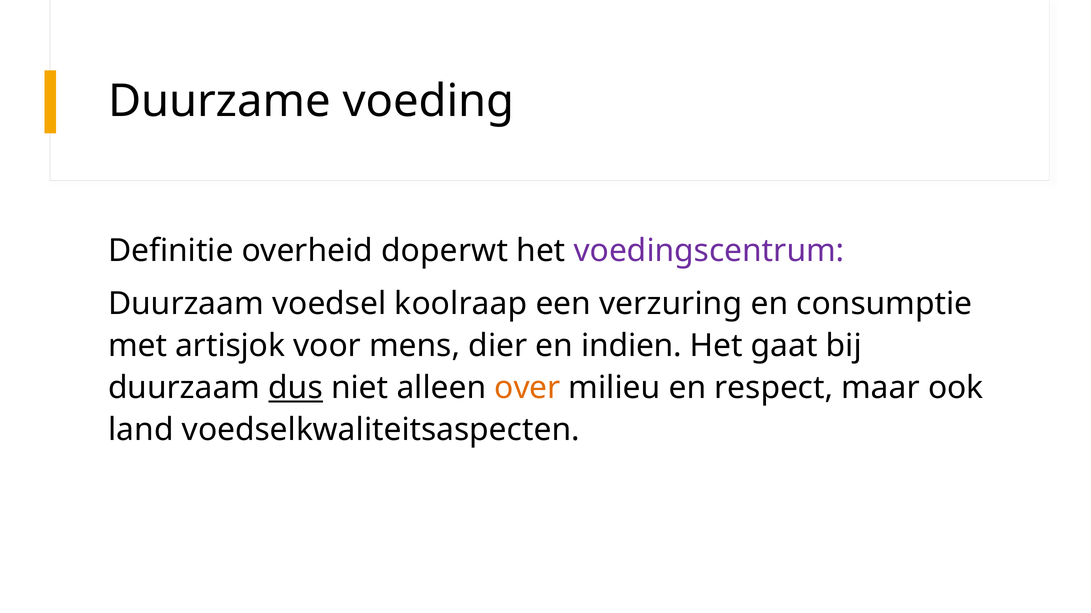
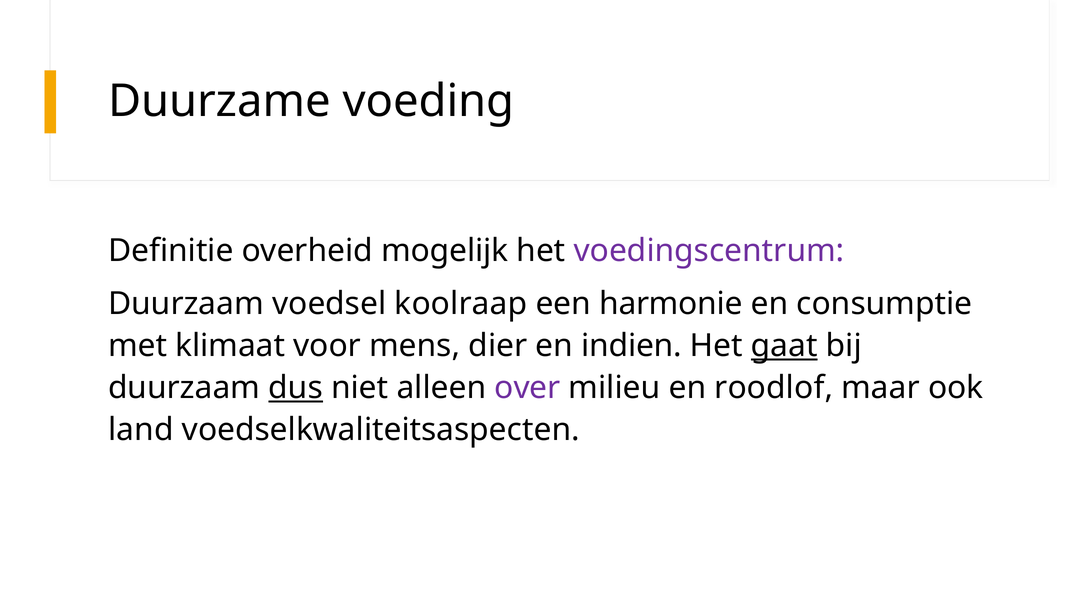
doperwt: doperwt -> mogelijk
verzuring: verzuring -> harmonie
artisjok: artisjok -> klimaat
gaat underline: none -> present
over colour: orange -> purple
respect: respect -> roodlof
